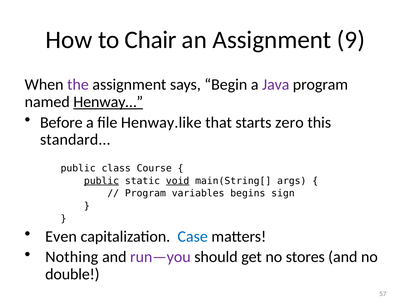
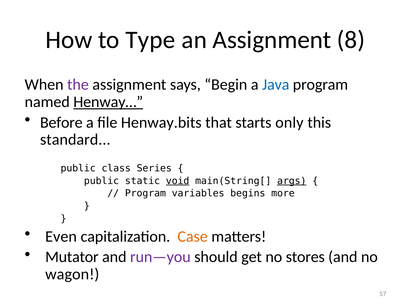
Chair: Chair -> Type
9: 9 -> 8
Java colour: purple -> blue
Henway.like: Henway.like -> Henway.bits
zero: zero -> only
Course: Course -> Series
public at (102, 181) underline: present -> none
args underline: none -> present
sign: sign -> more
Case colour: blue -> orange
Nothing: Nothing -> Mutator
double: double -> wagon
